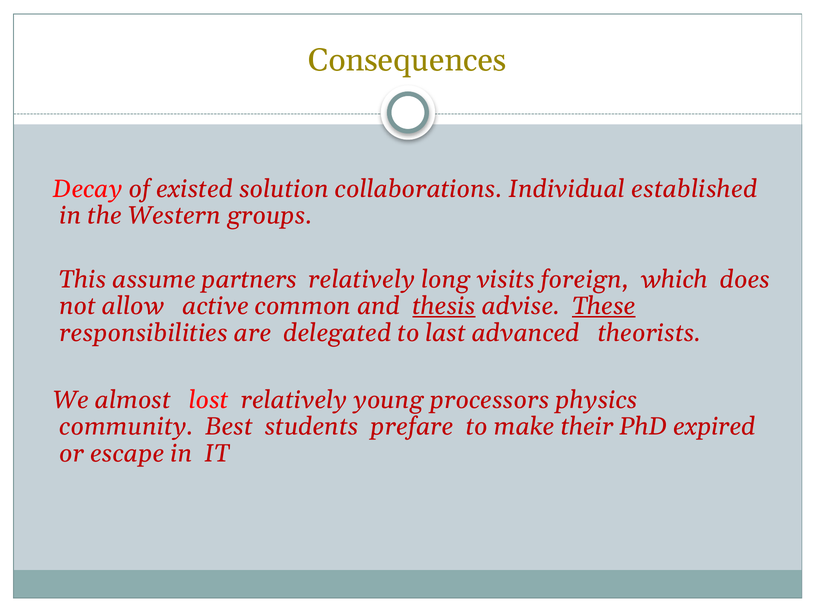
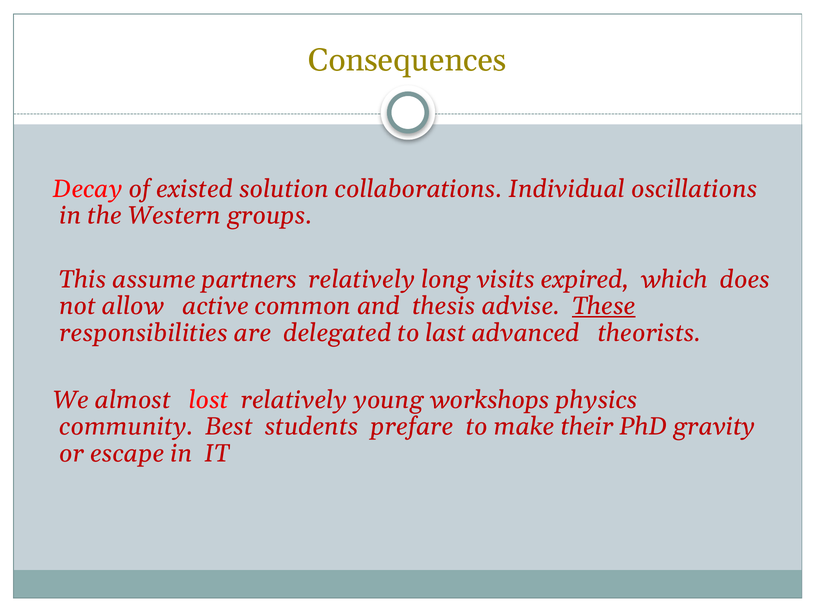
established: established -> oscillations
foreign: foreign -> expired
thesis underline: present -> none
processors: processors -> workshops
expired: expired -> gravity
